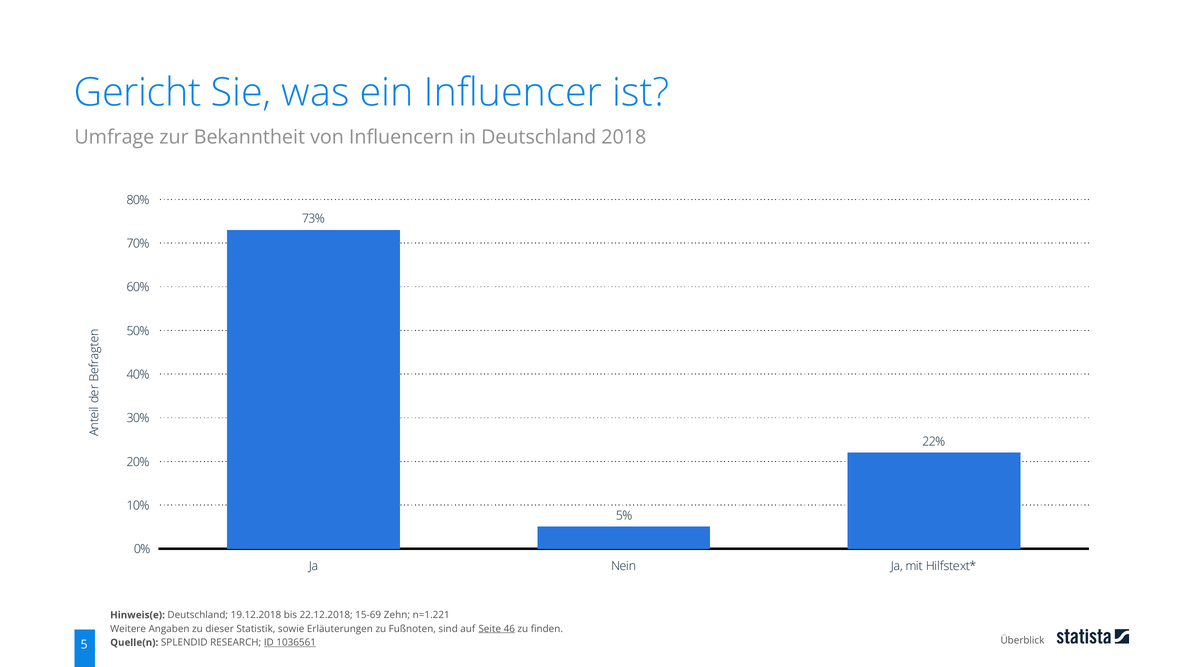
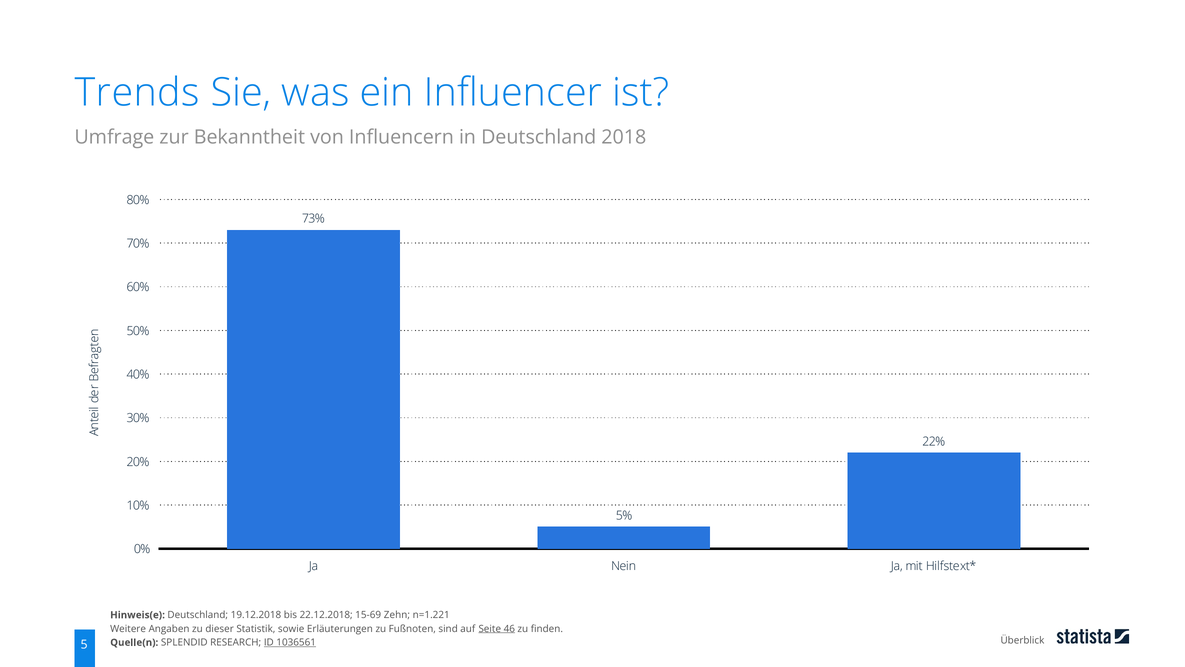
Gericht: Gericht -> Trends
